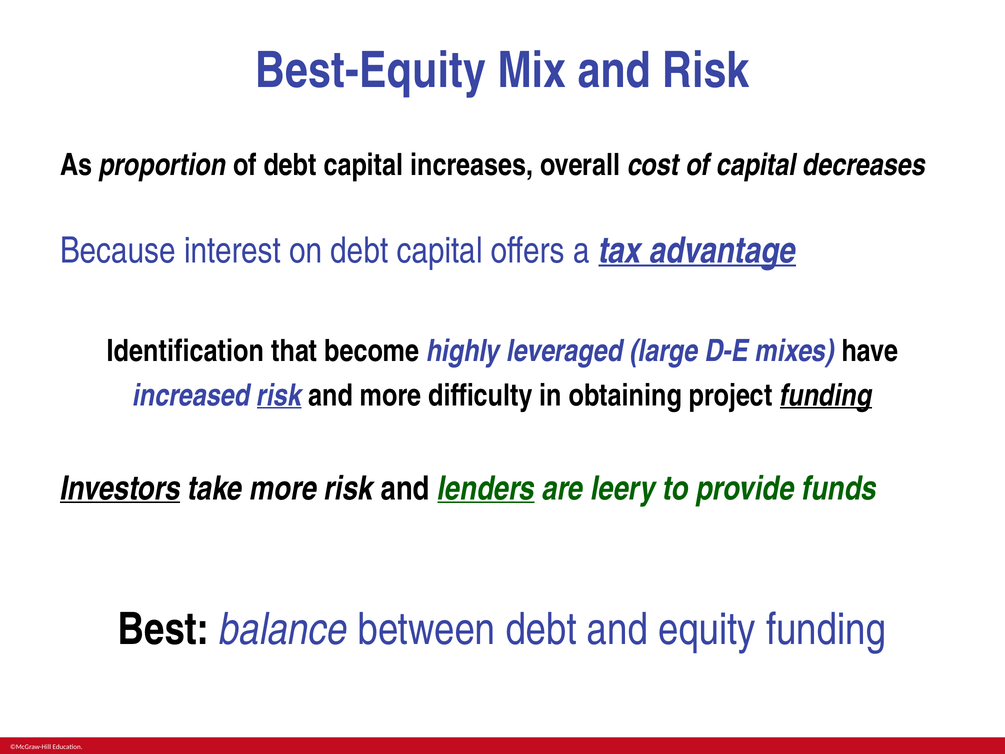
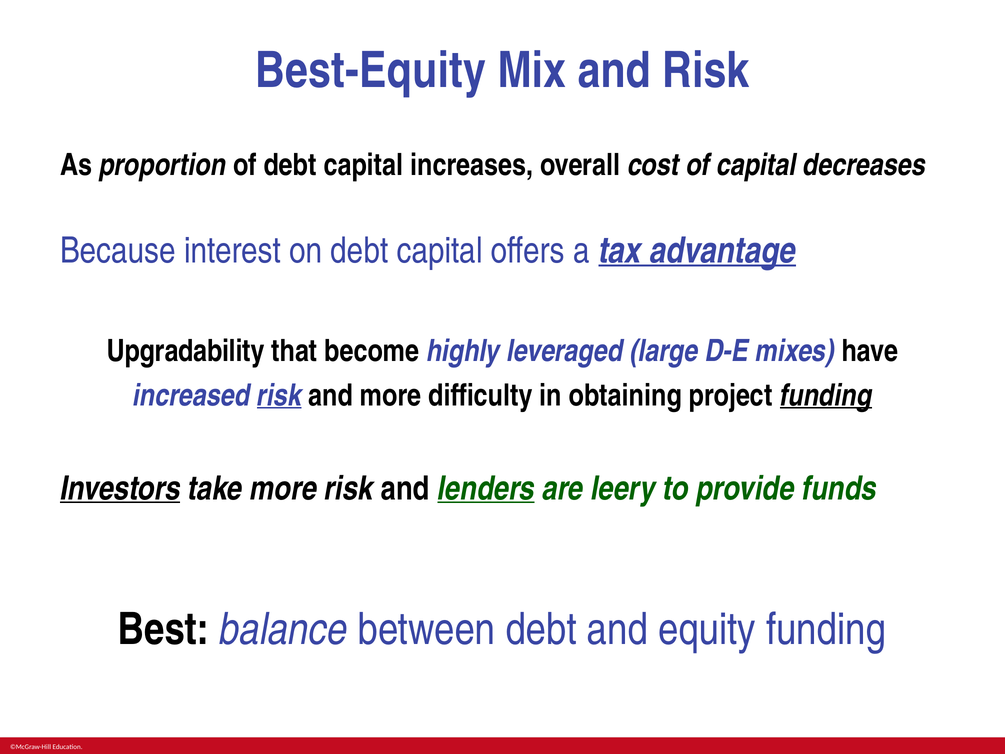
Identification: Identification -> Upgradability
